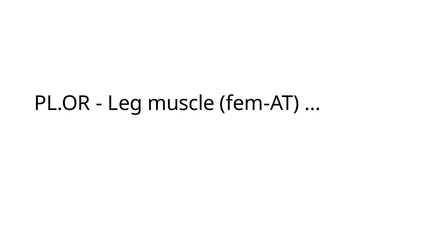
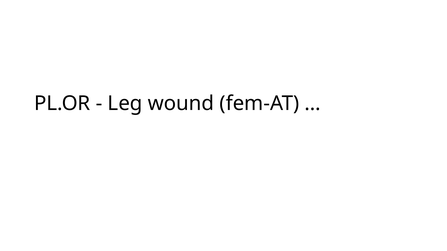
muscle: muscle -> wound
